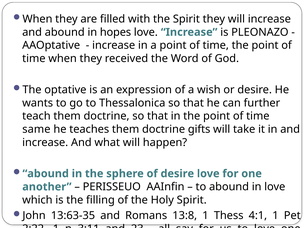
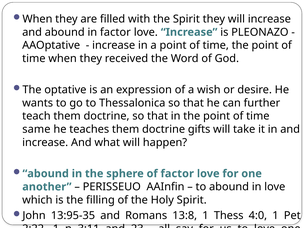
in hopes: hopes -> factor
of desire: desire -> factor
13:63-35: 13:63-35 -> 13:95-35
4:1: 4:1 -> 4:0
